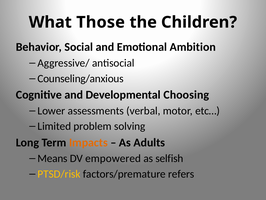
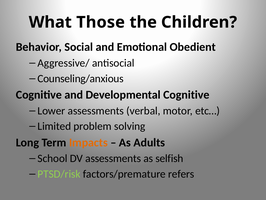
Ambition: Ambition -> Obedient
Developmental Choosing: Choosing -> Cognitive
Means: Means -> School
DV empowered: empowered -> assessments
PTSD/risk colour: yellow -> light green
